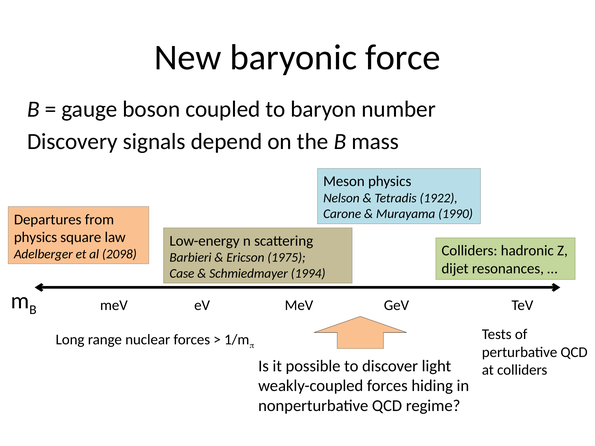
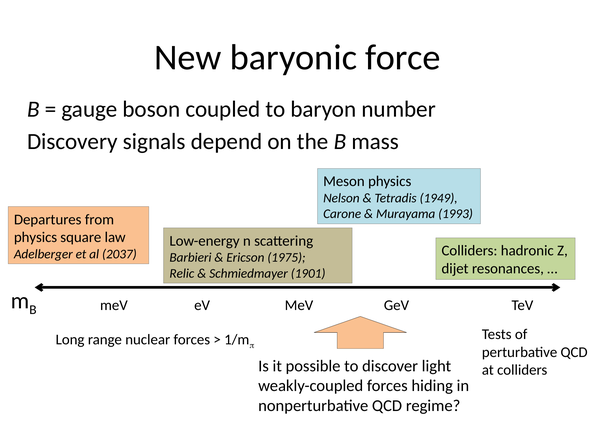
1922: 1922 -> 1949
1990: 1990 -> 1993
2098: 2098 -> 2037
Case: Case -> Relic
1994: 1994 -> 1901
